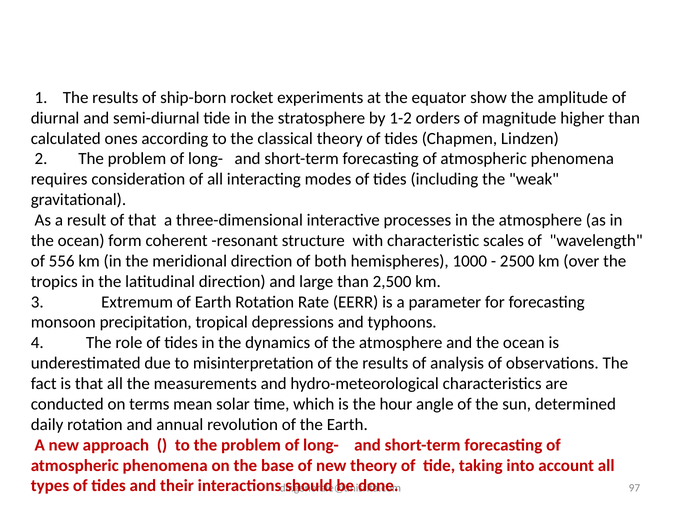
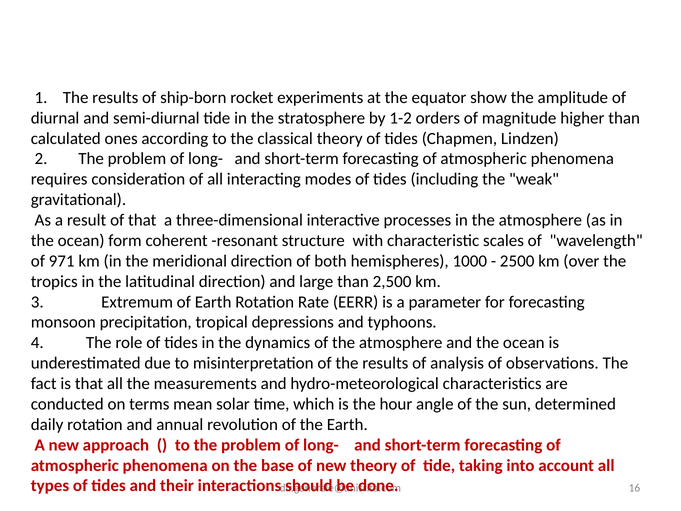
556: 556 -> 971
97: 97 -> 16
